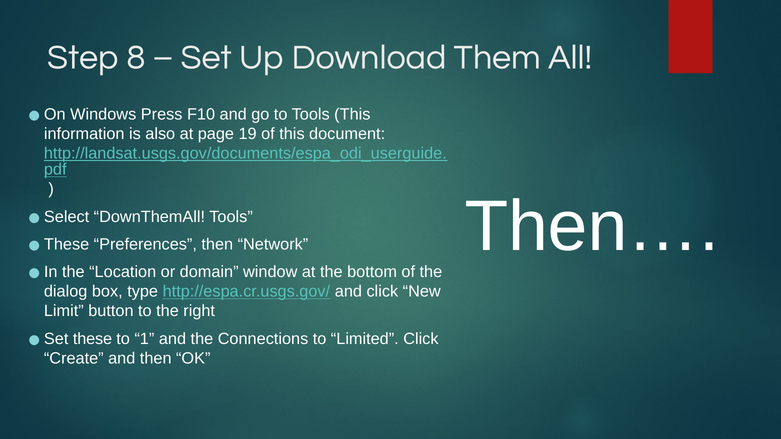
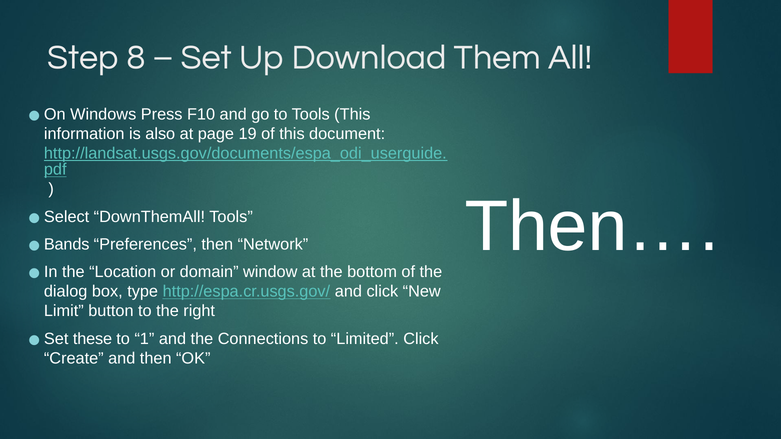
These at (67, 245): These -> Bands
